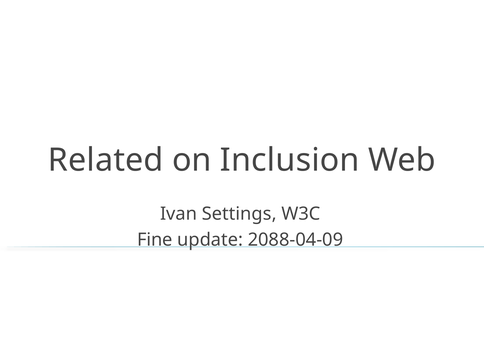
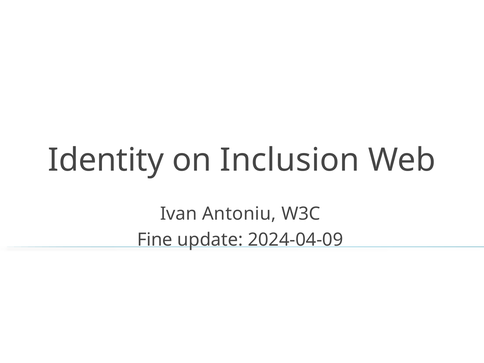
Related: Related -> Identity
Settings: Settings -> Antoniu
2088-04-09: 2088-04-09 -> 2024-04-09
